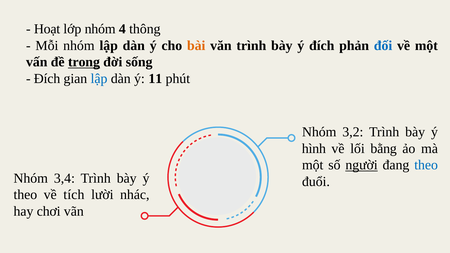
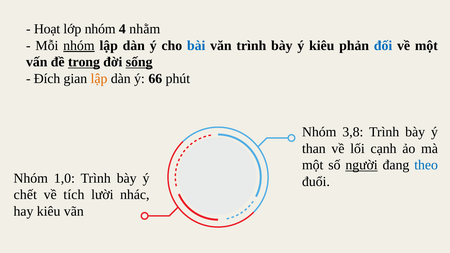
thông: thông -> nhằm
nhóm at (79, 46) underline: none -> present
bài colour: orange -> blue
ý đích: đích -> kiêu
sống underline: none -> present
lập at (99, 79) colour: blue -> orange
11: 11 -> 66
3,2: 3,2 -> 3,8
hình: hình -> than
bằng: bằng -> cạnh
3,4: 3,4 -> 1,0
theo at (25, 195): theo -> chết
hay chơi: chơi -> kiêu
